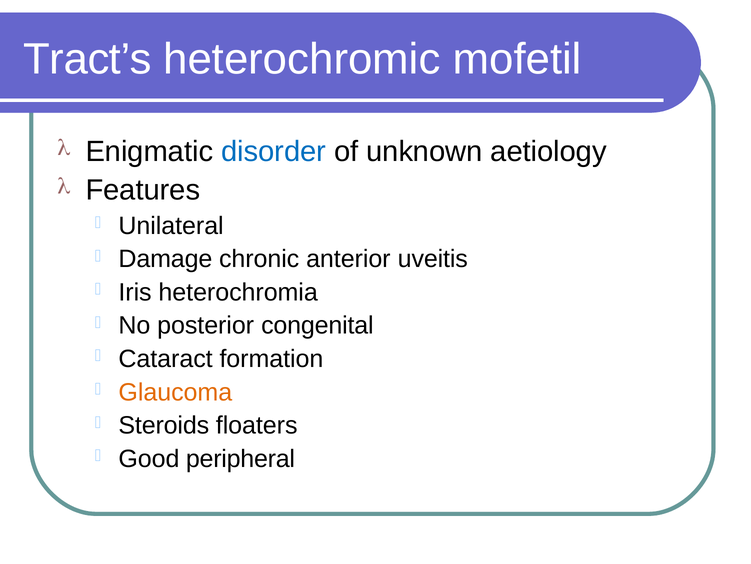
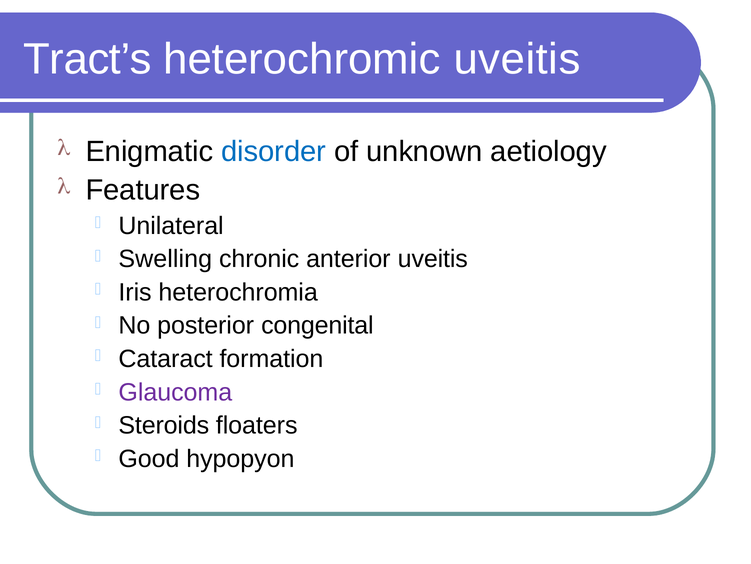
heterochromic mofetil: mofetil -> uveitis
Damage: Damage -> Swelling
Glaucoma colour: orange -> purple
peripheral: peripheral -> hypopyon
